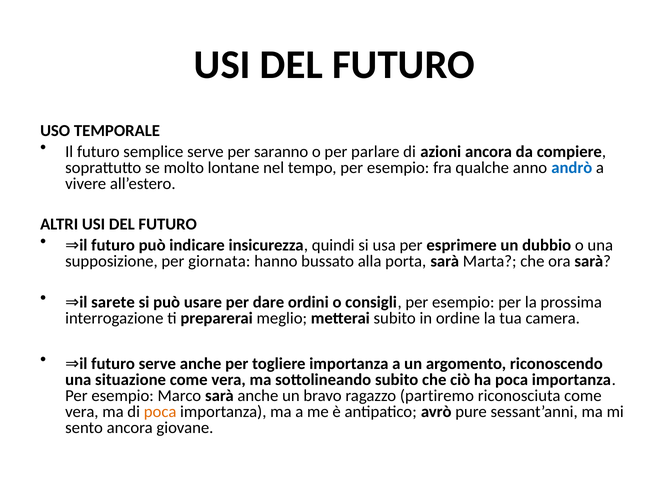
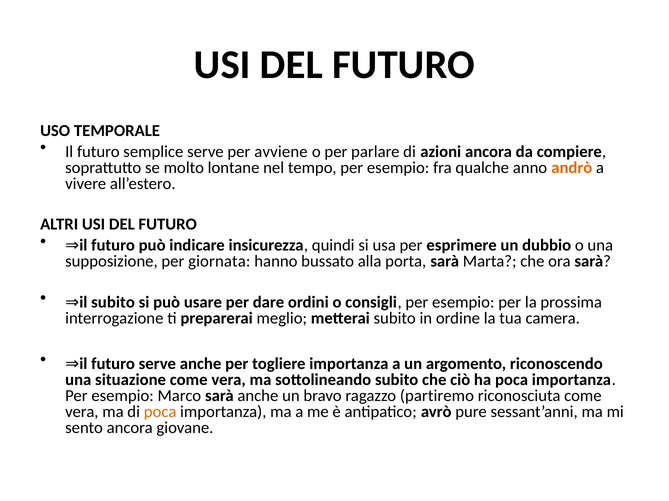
saranno: saranno -> avviene
andrò colour: blue -> orange
⇒il sarete: sarete -> subito
